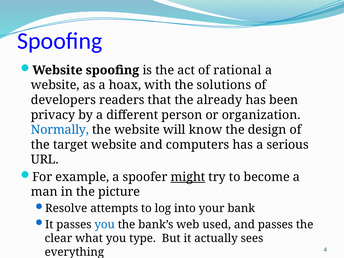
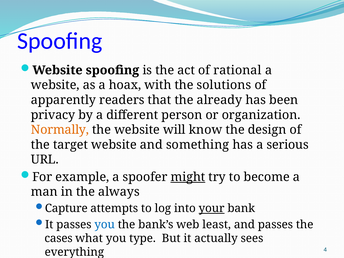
developers: developers -> apparently
Normally colour: blue -> orange
computers: computers -> something
picture: picture -> always
Resolve: Resolve -> Capture
your underline: none -> present
used: used -> least
clear: clear -> cases
